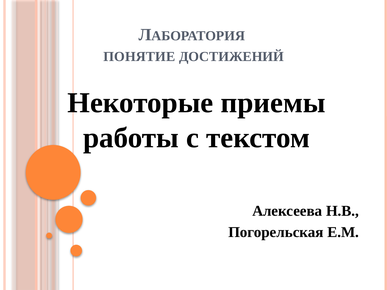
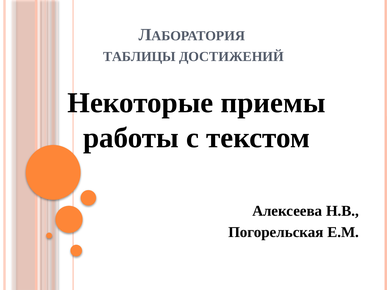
ПОНЯТИЕ: ПОНЯТИЕ -> ТАБЛИЦЫ
